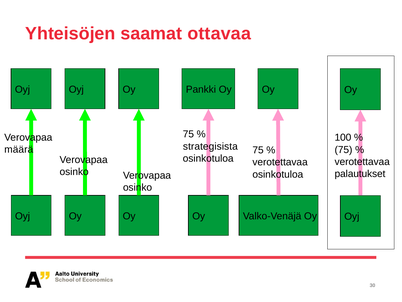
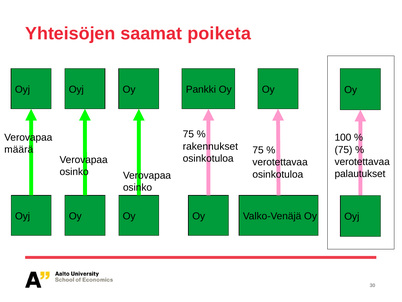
ottavaa: ottavaa -> poiketa
strategisista: strategisista -> rakennukset
